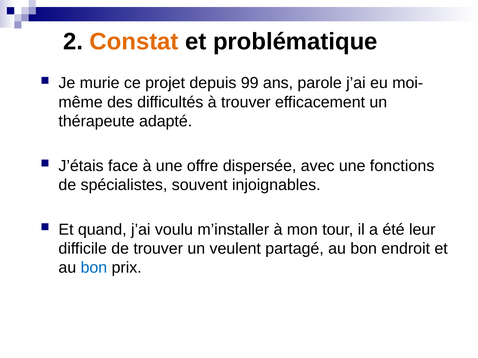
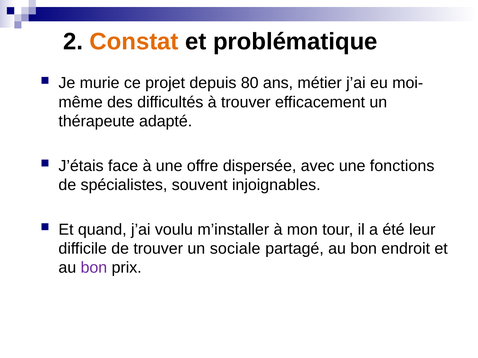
99: 99 -> 80
parole: parole -> métier
veulent: veulent -> sociale
bon at (94, 268) colour: blue -> purple
